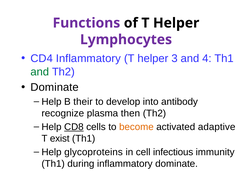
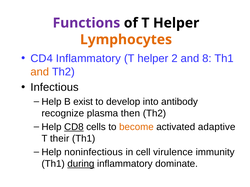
Lymphocytes colour: purple -> orange
3: 3 -> 2
4: 4 -> 8
and at (40, 72) colour: green -> orange
Dominate at (55, 88): Dominate -> Infectious
their: their -> exist
exist: exist -> their
glycoproteins: glycoproteins -> noninfectious
infectious: infectious -> virulence
during underline: none -> present
